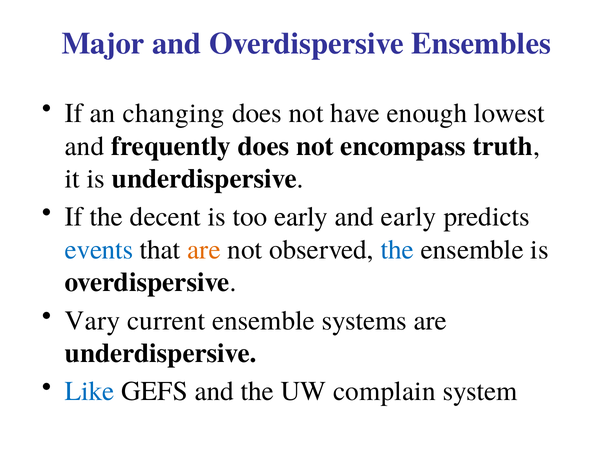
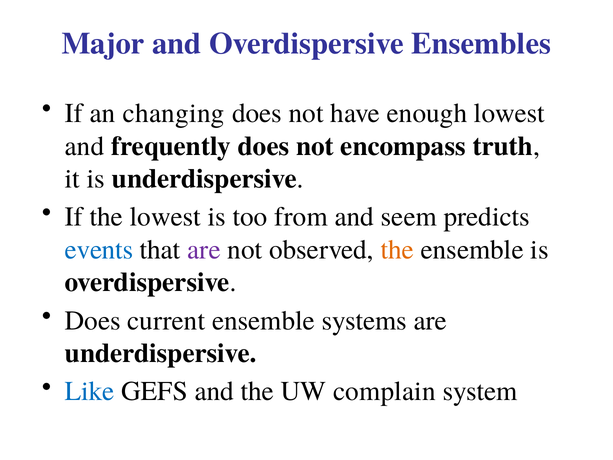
the decent: decent -> lowest
too early: early -> from
and early: early -> seem
are at (204, 250) colour: orange -> purple
the at (397, 250) colour: blue -> orange
Vary at (93, 320): Vary -> Does
